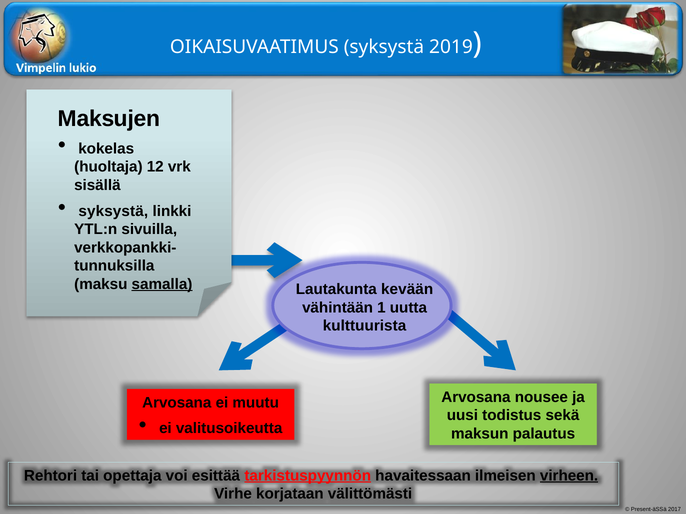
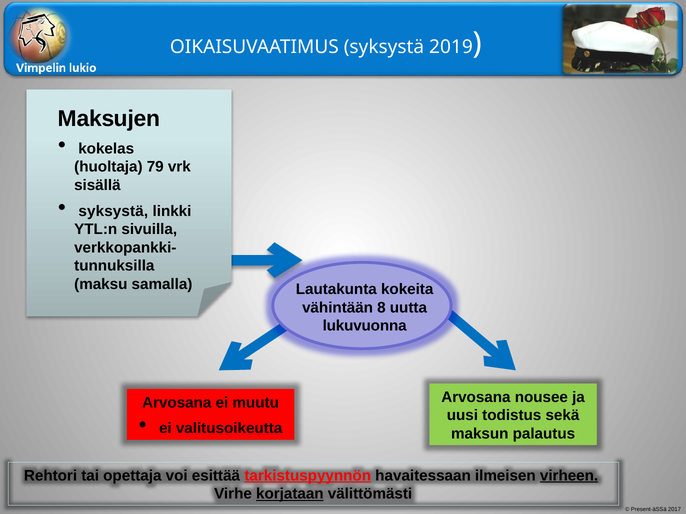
12: 12 -> 79
samalla underline: present -> none
kevään: kevään -> kokeita
1: 1 -> 8
kulttuurista: kulttuurista -> lukuvuonna
korjataan underline: none -> present
